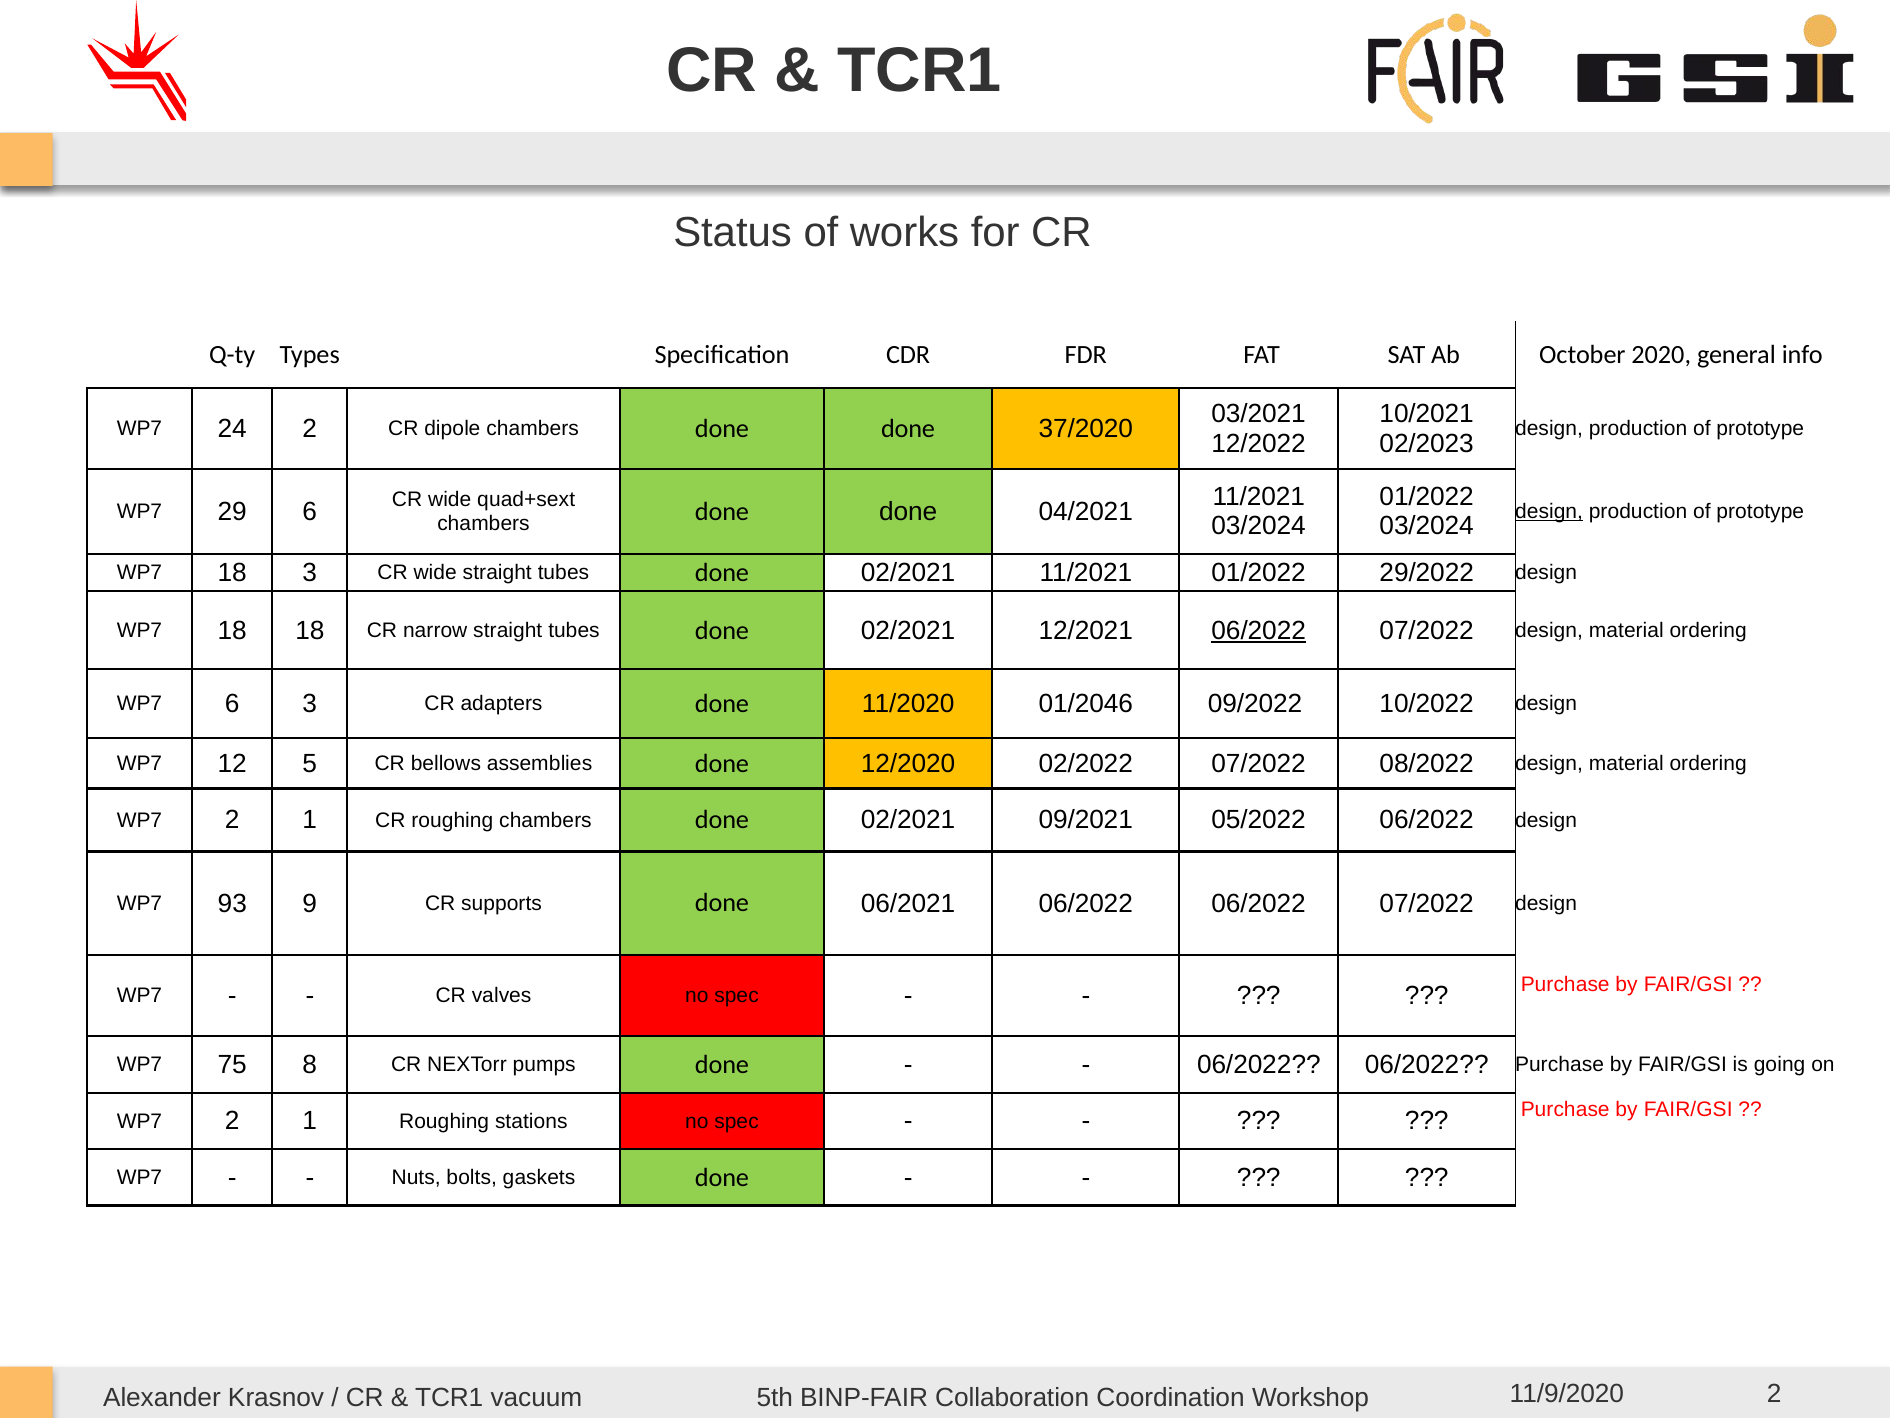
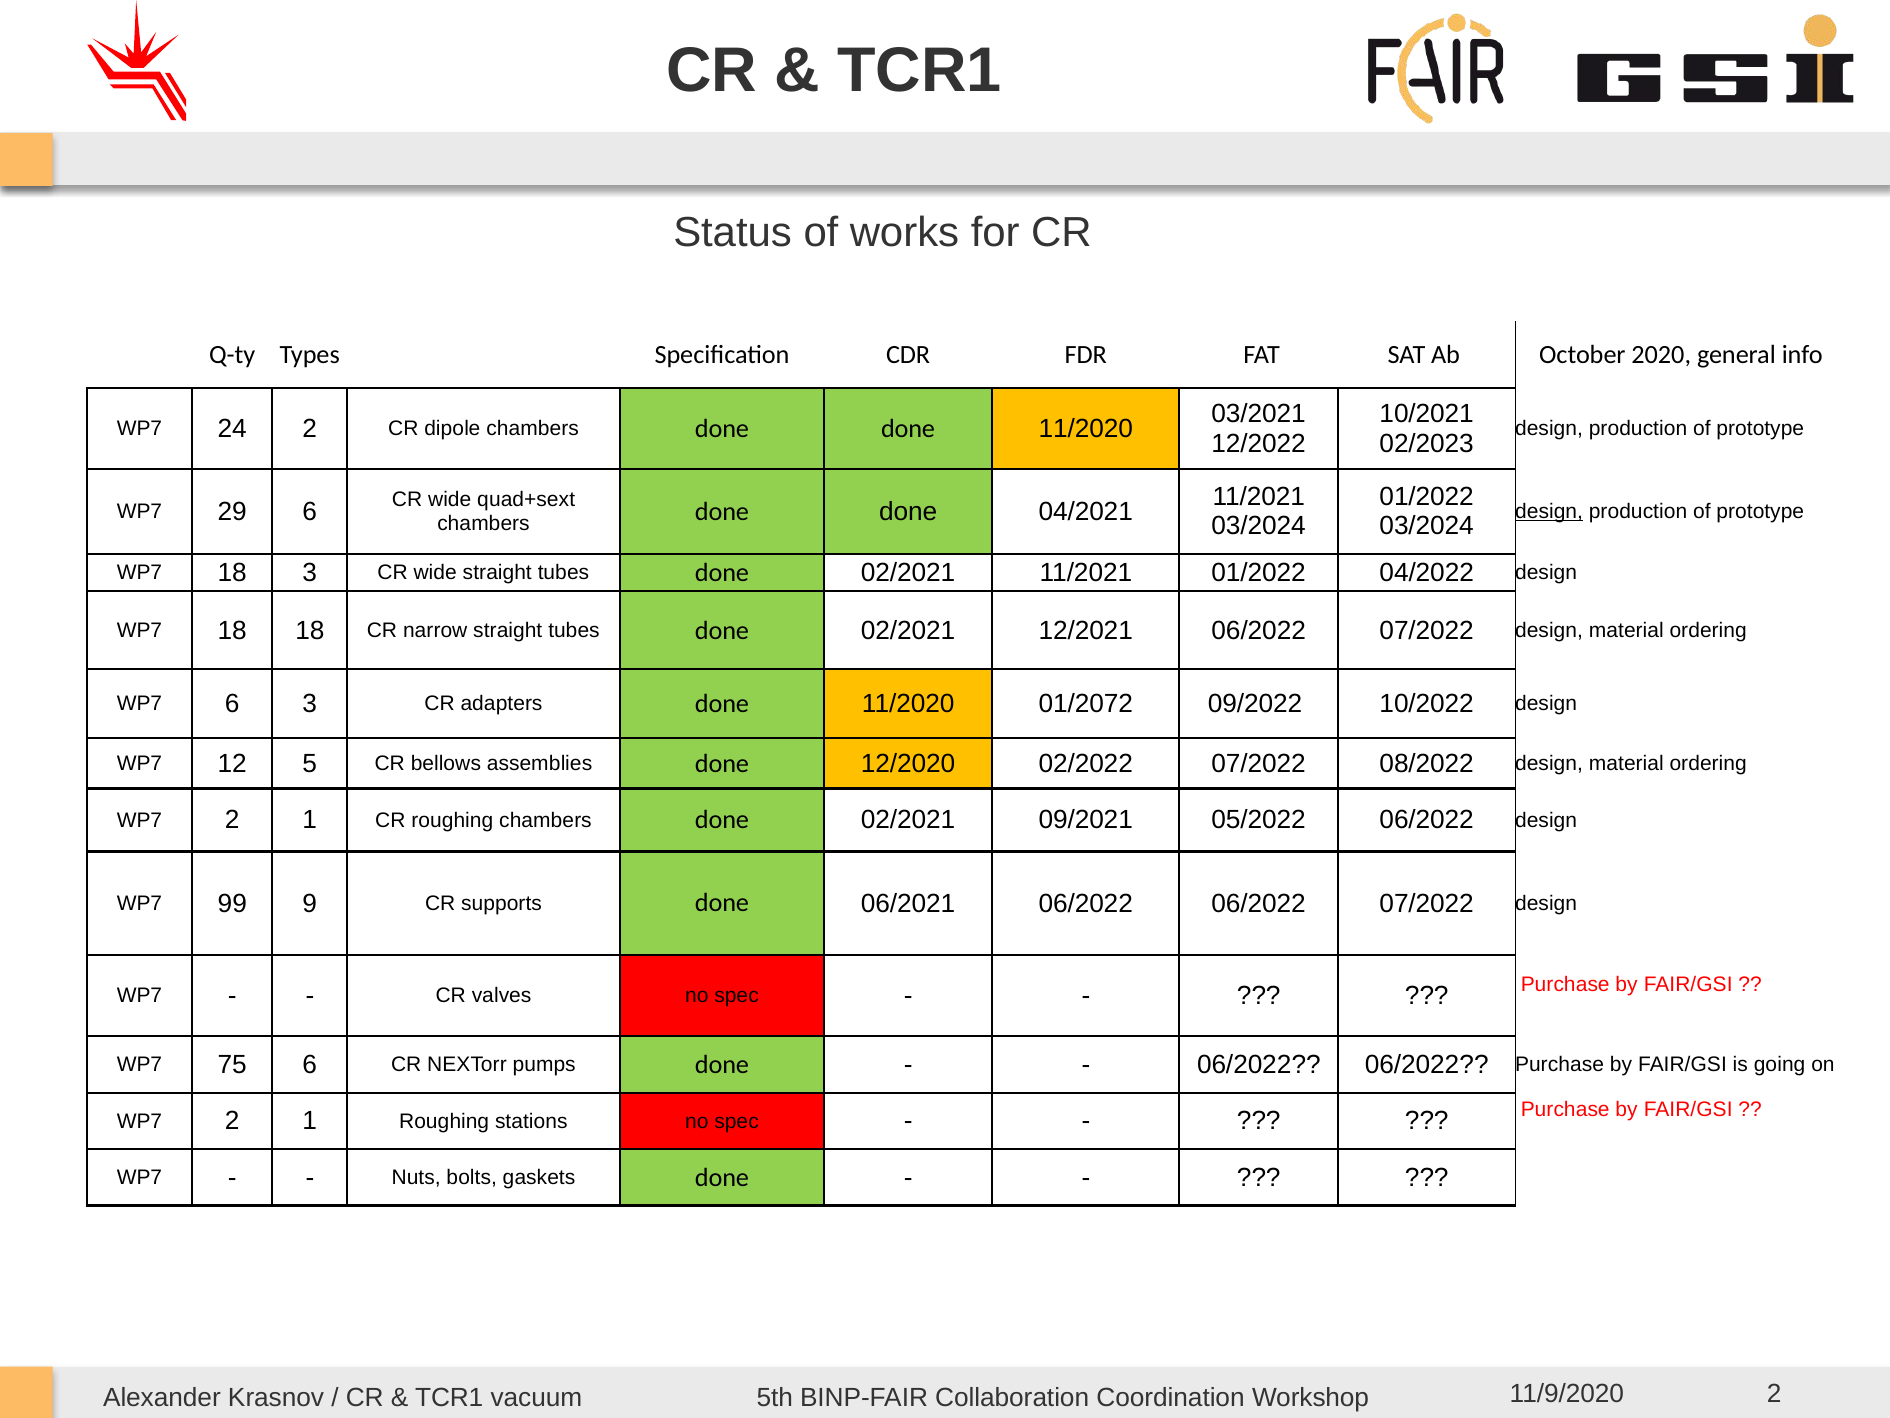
done done 37/2020: 37/2020 -> 11/2020
29/2022: 29/2022 -> 04/2022
06/2022 at (1259, 630) underline: present -> none
01/2046: 01/2046 -> 01/2072
93: 93 -> 99
75 8: 8 -> 6
